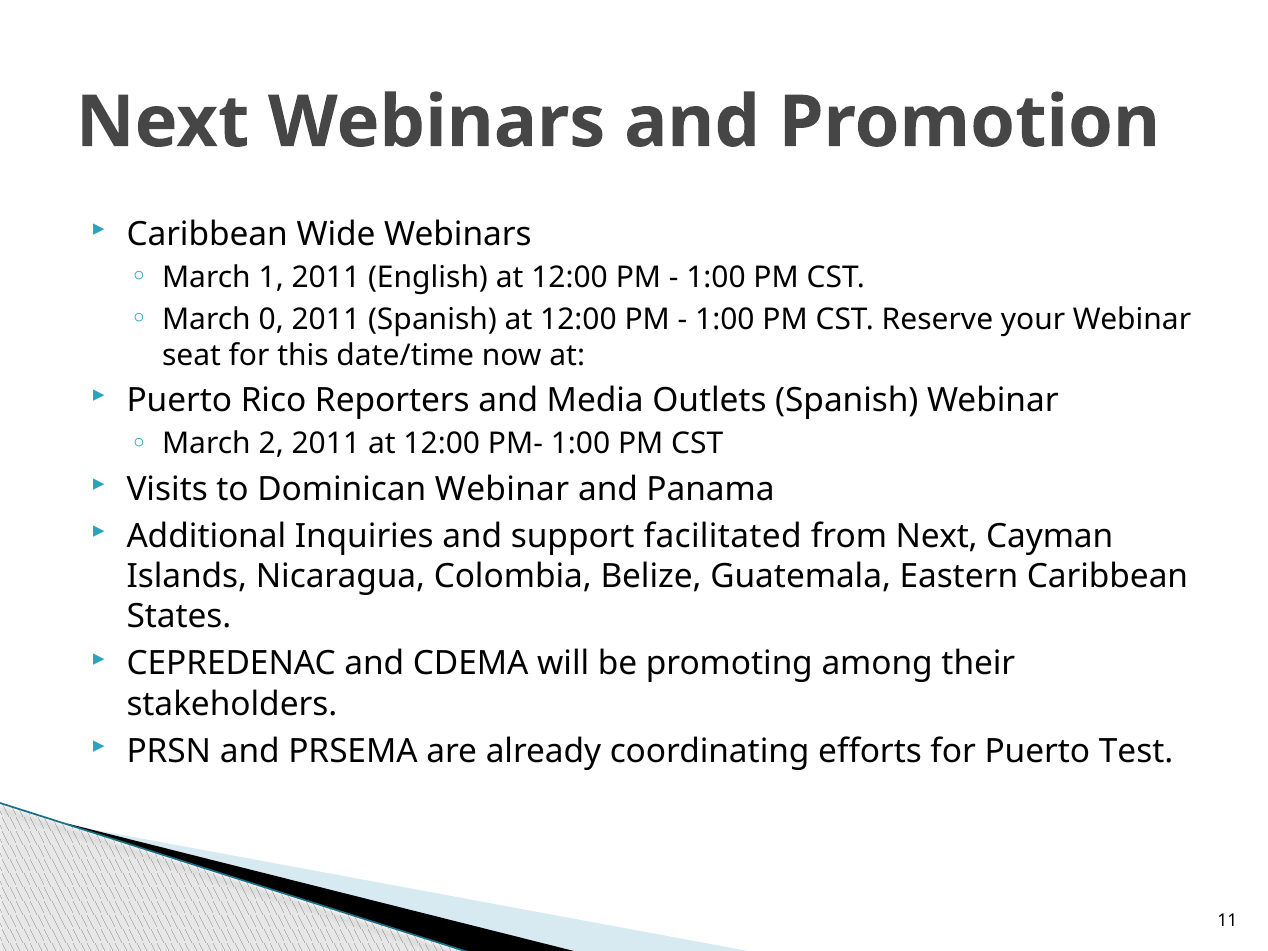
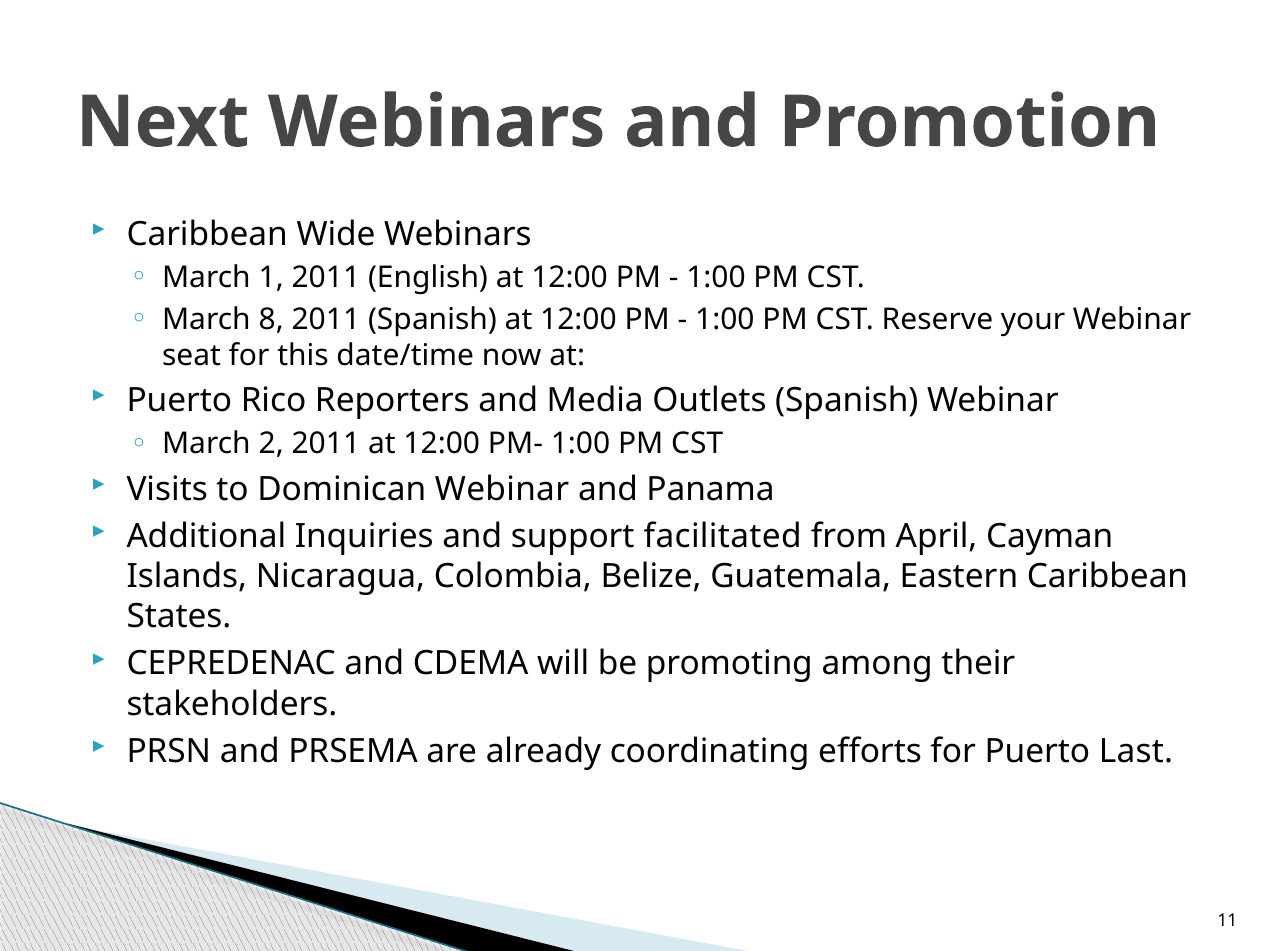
0: 0 -> 8
from Next: Next -> April
Test: Test -> Last
